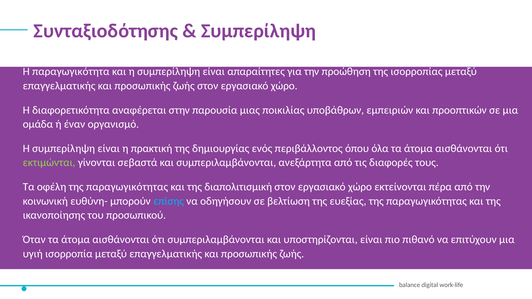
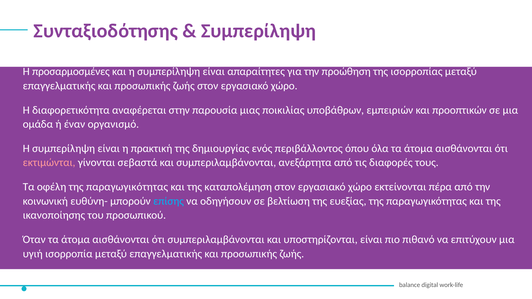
παραγωγικότητα: παραγωγικότητα -> προσαρμοσμένες
εκτιμώνται colour: light green -> pink
διαπολιτισμική: διαπολιτισμική -> καταπολέμηση
